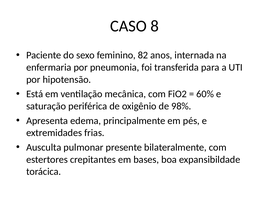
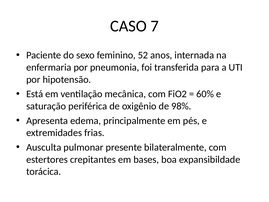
8: 8 -> 7
82: 82 -> 52
